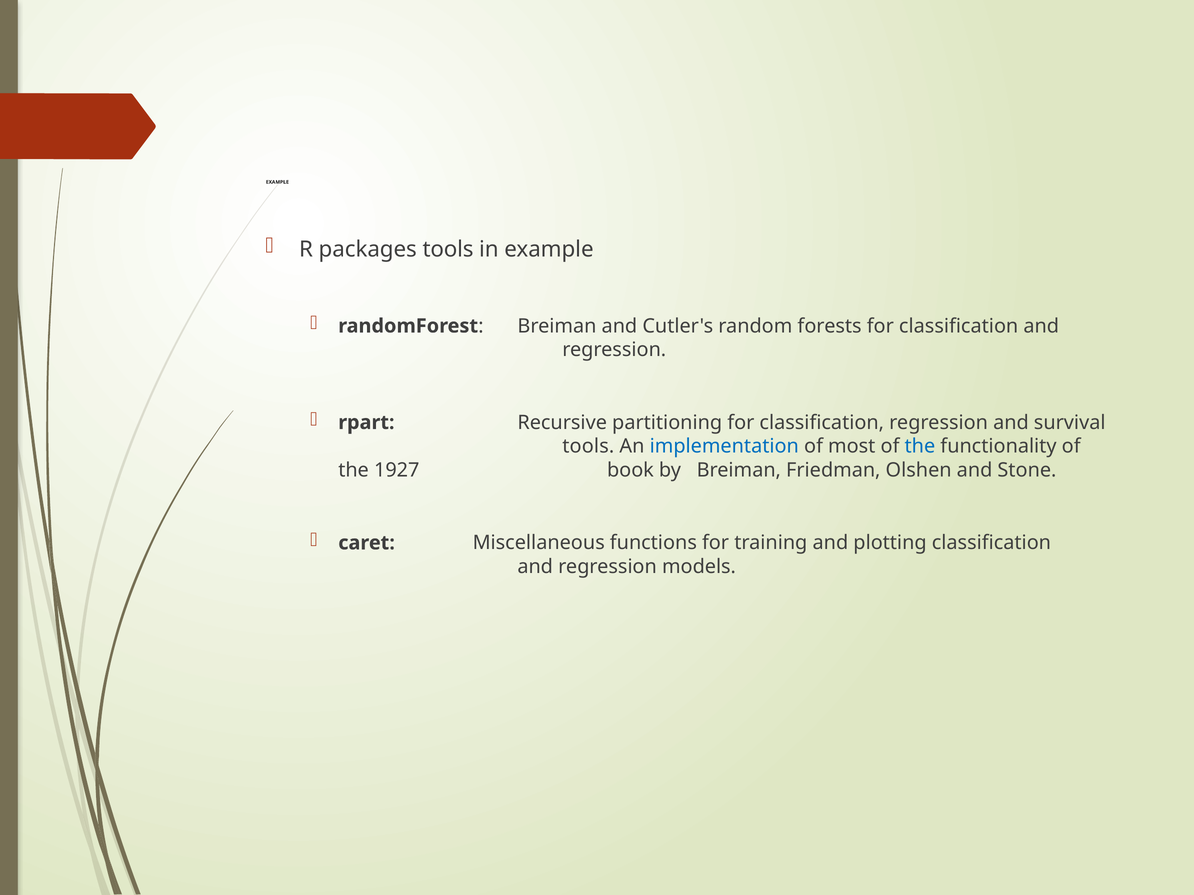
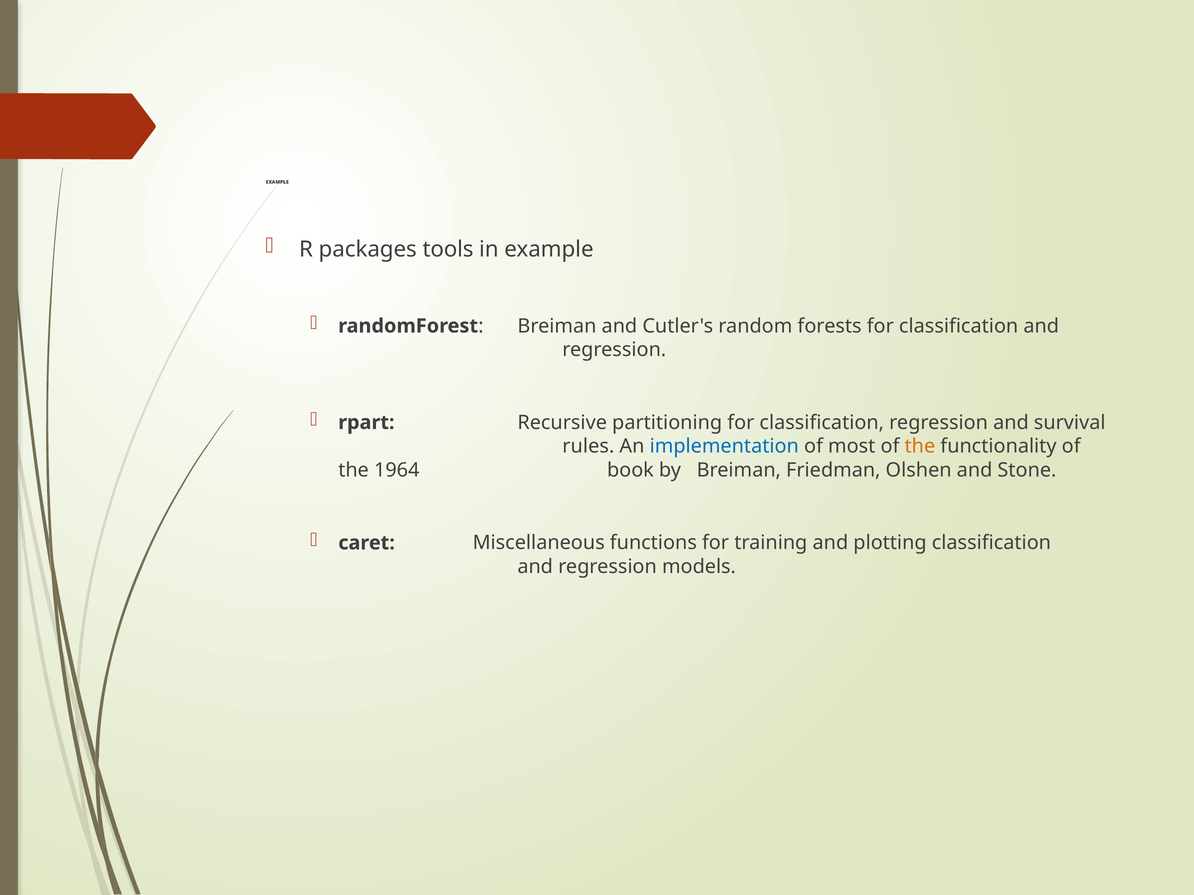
tools at (588, 447): tools -> rules
the at (920, 447) colour: blue -> orange
1927: 1927 -> 1964
